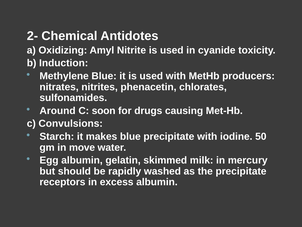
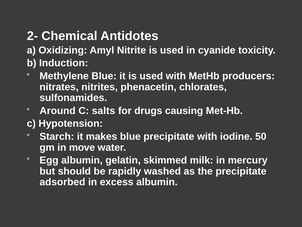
soon: soon -> salts
Convulsions: Convulsions -> Hypotension
receptors: receptors -> adsorbed
